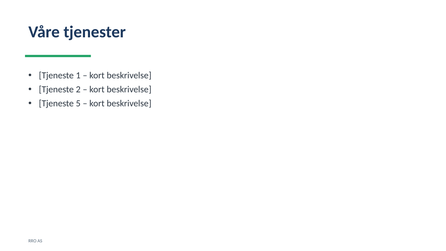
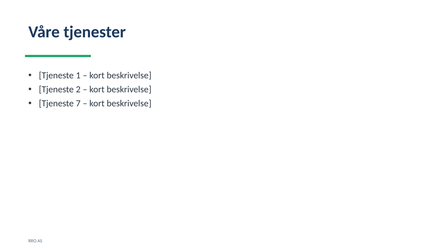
5: 5 -> 7
